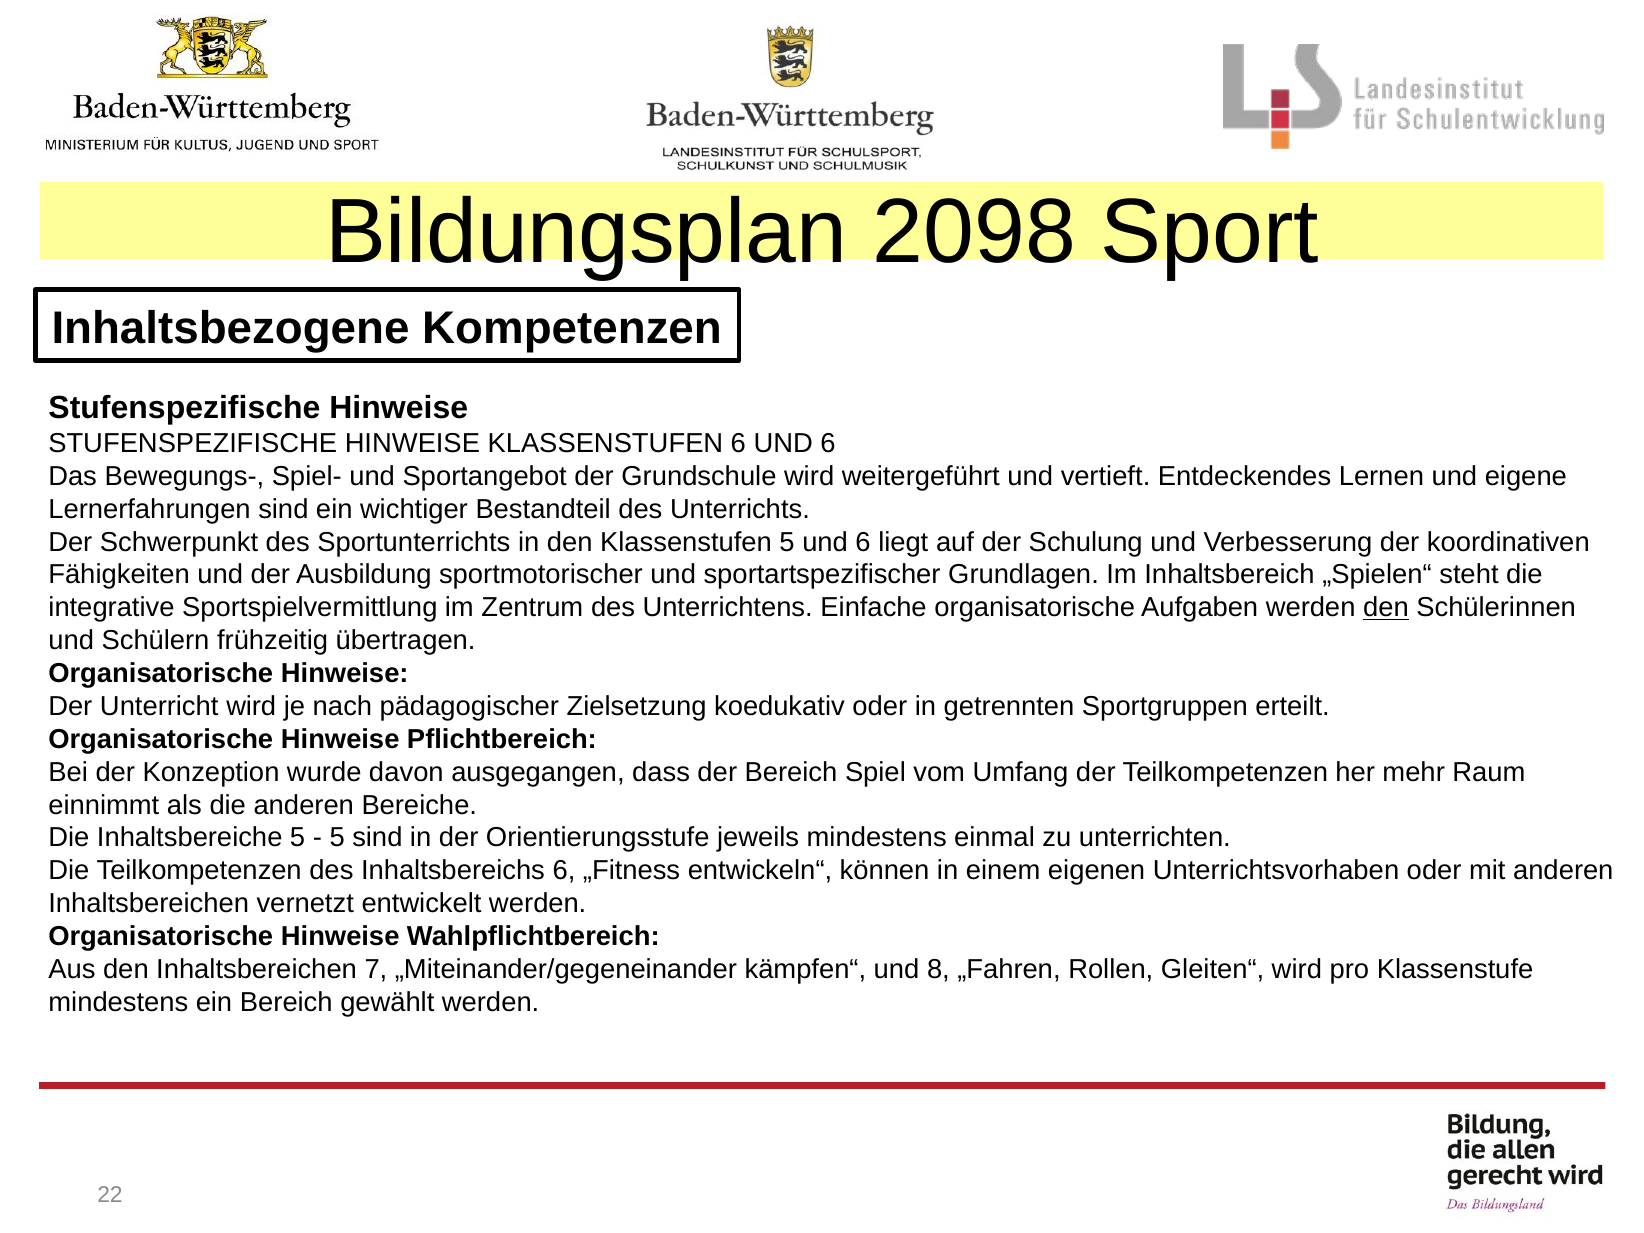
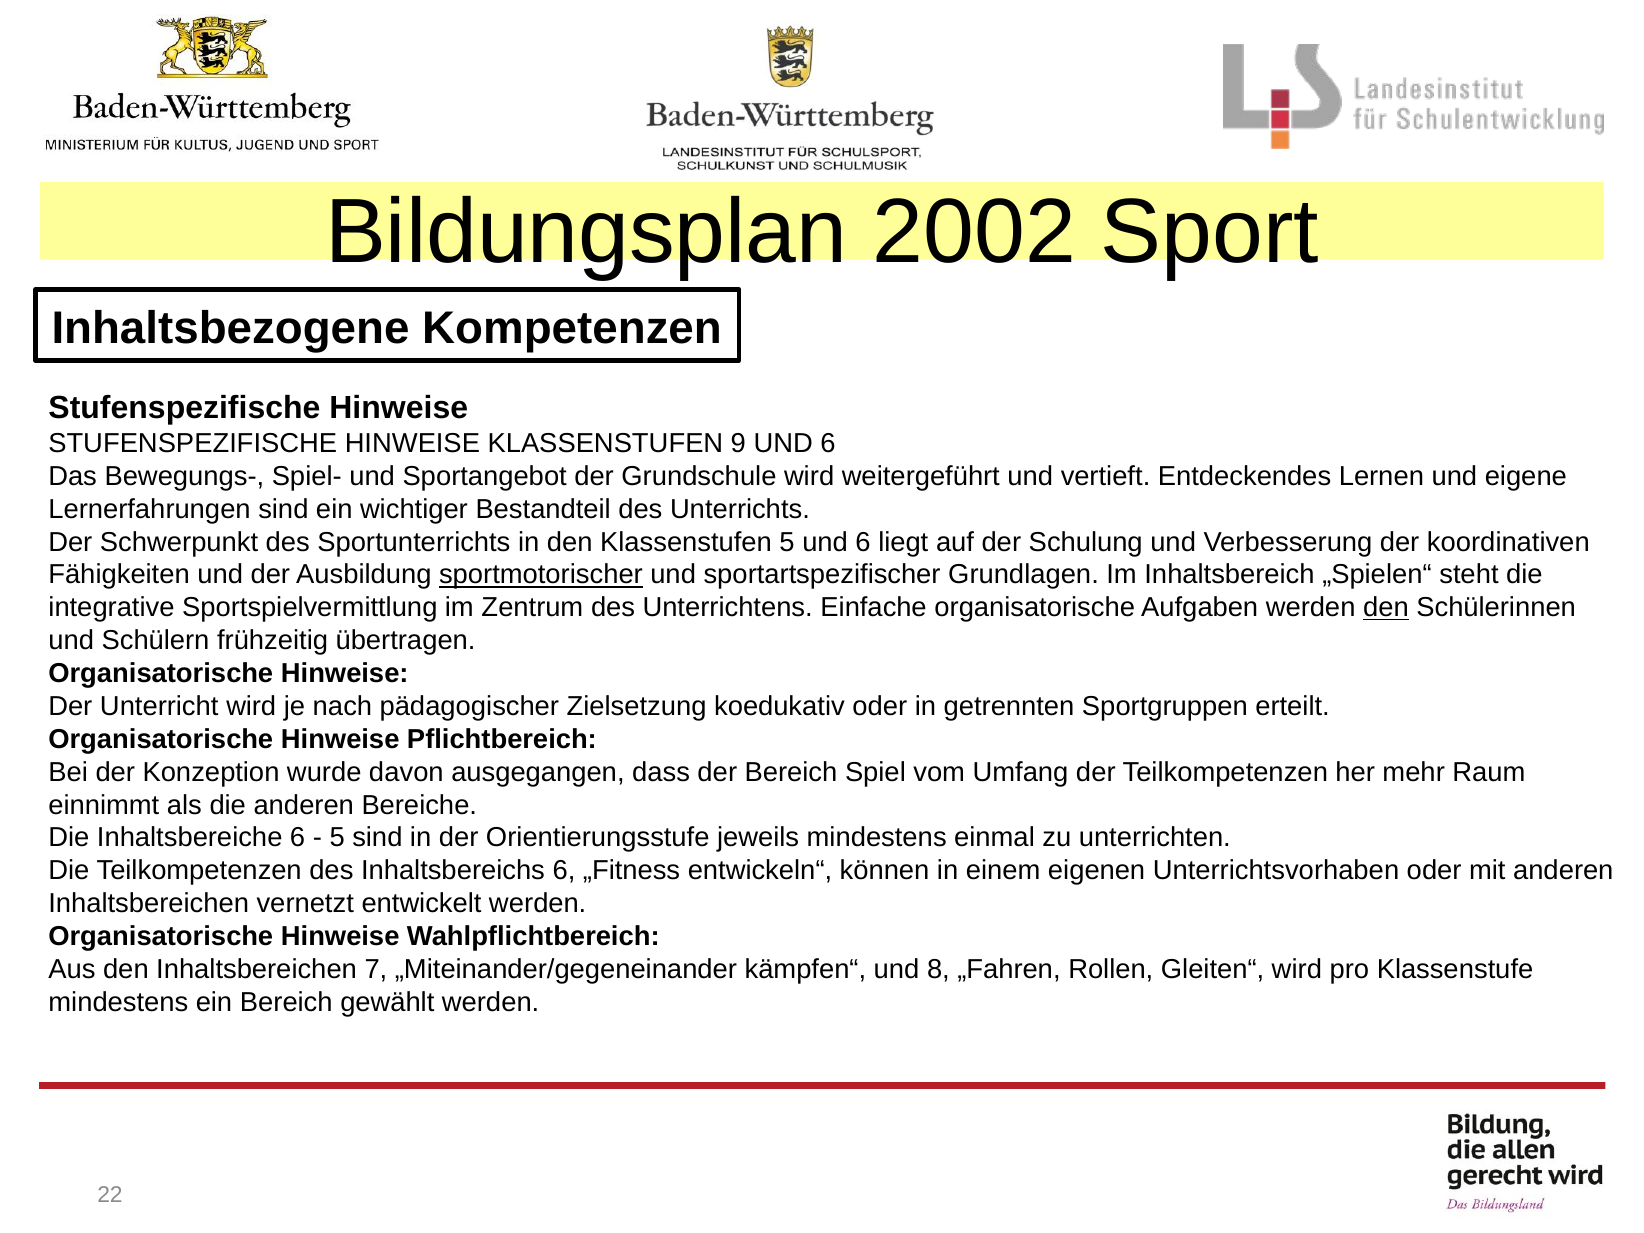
2098: 2098 -> 2002
KLASSENSTUFEN 6: 6 -> 9
sportmotorischer underline: none -> present
Inhaltsbereiche 5: 5 -> 6
